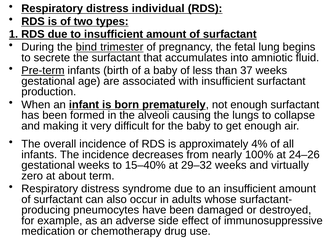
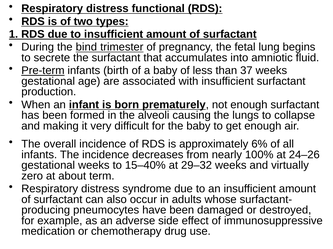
individual: individual -> functional
4%: 4% -> 6%
